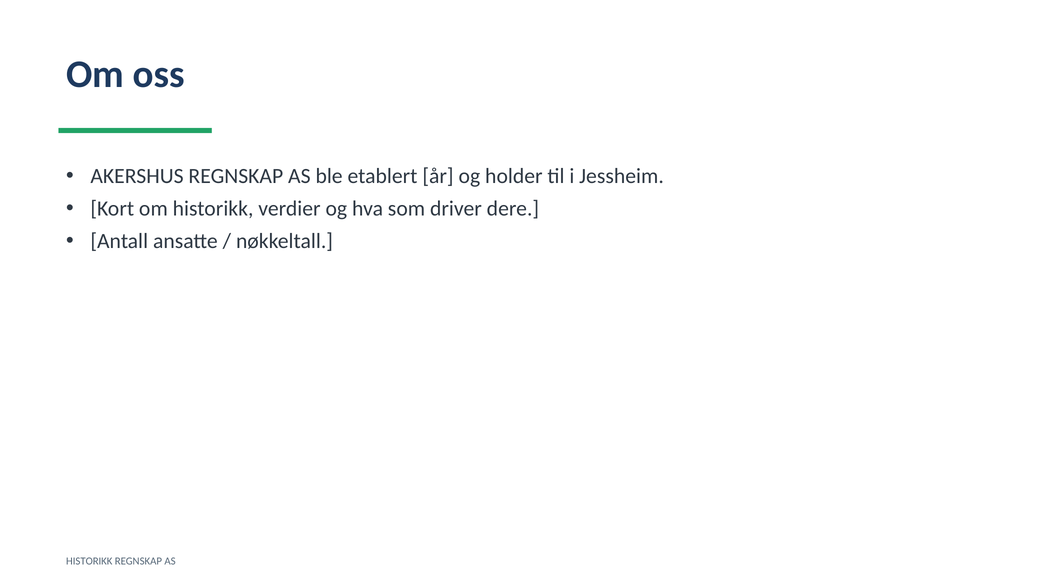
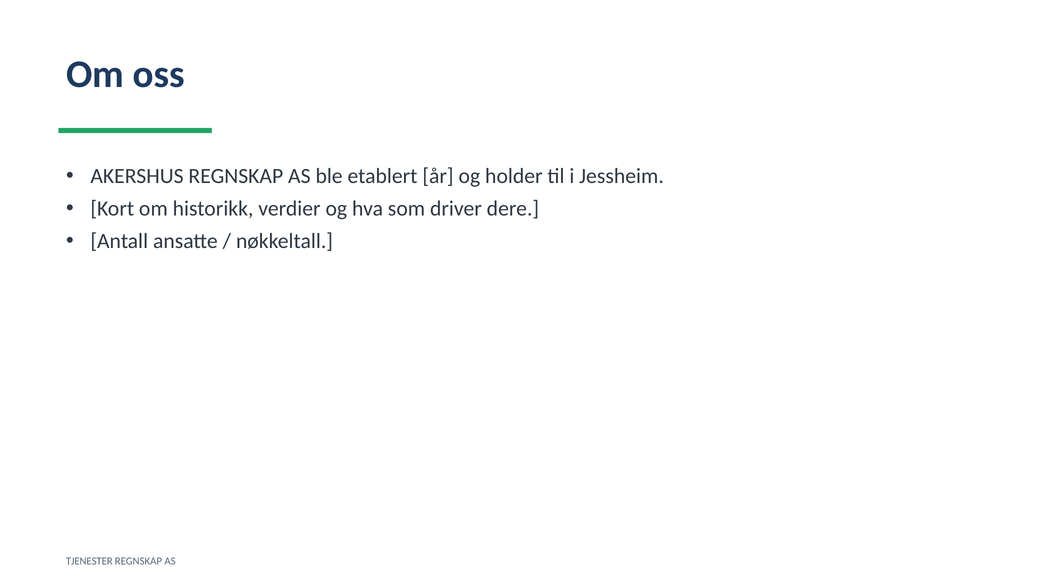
HISTORIKK at (89, 561): HISTORIKK -> TJENESTER
